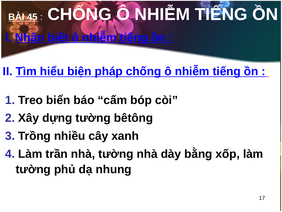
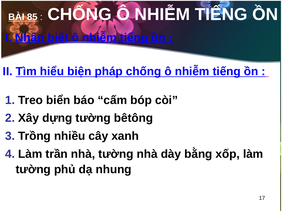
45: 45 -> 85
